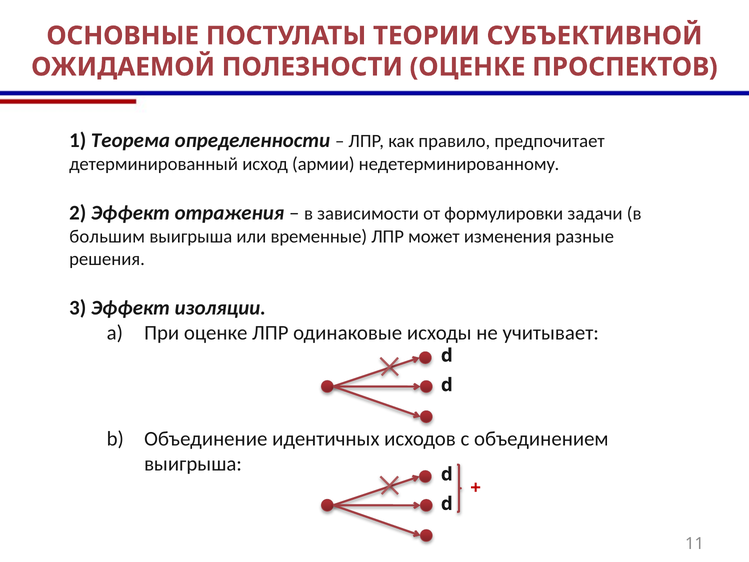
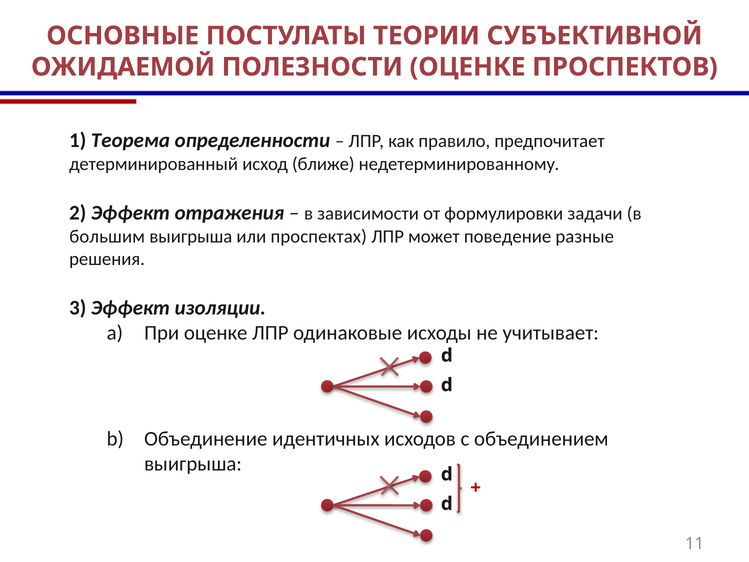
армии: армии -> ближе
временные: временные -> проспектах
изменения: изменения -> поведение
